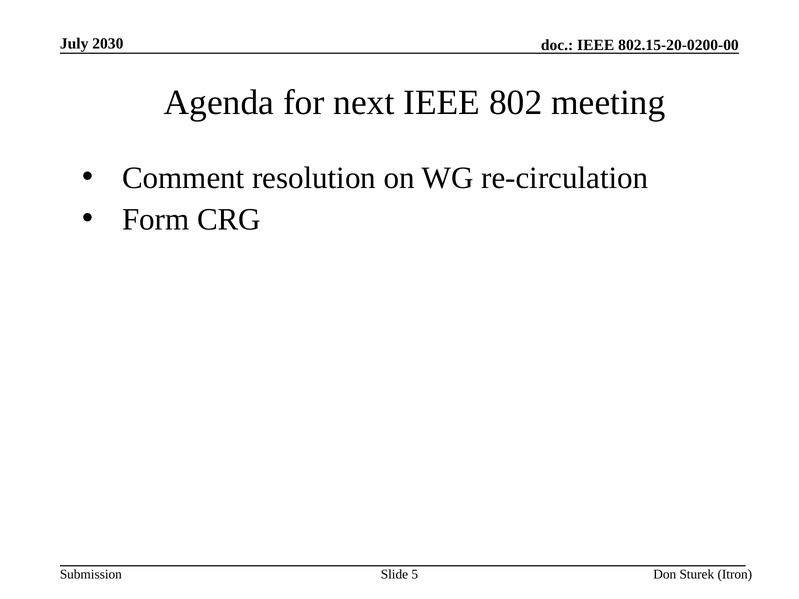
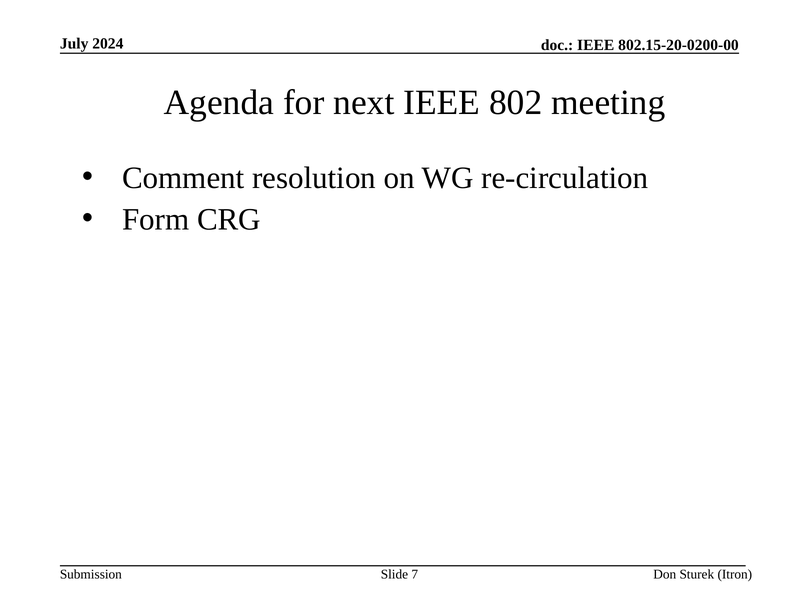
2030: 2030 -> 2024
5: 5 -> 7
